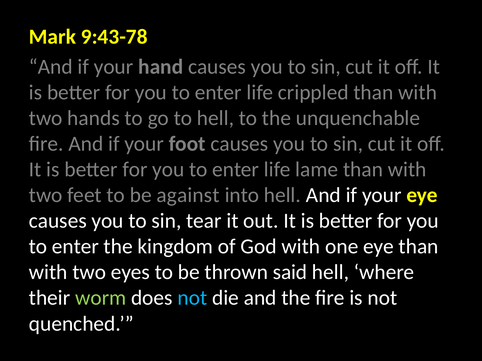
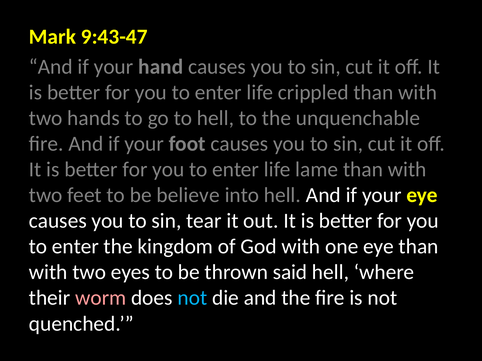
9:43-78: 9:43-78 -> 9:43-47
against: against -> believe
worm colour: light green -> pink
